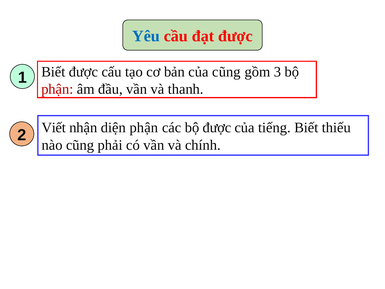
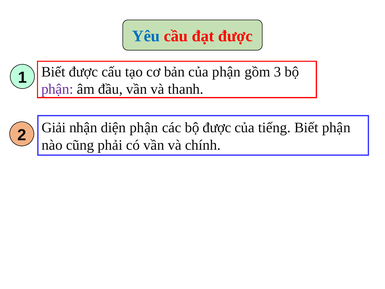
của cũng: cũng -> phận
phận at (57, 89) colour: red -> purple
Viết: Viết -> Giải
Biết thiếu: thiếu -> phận
